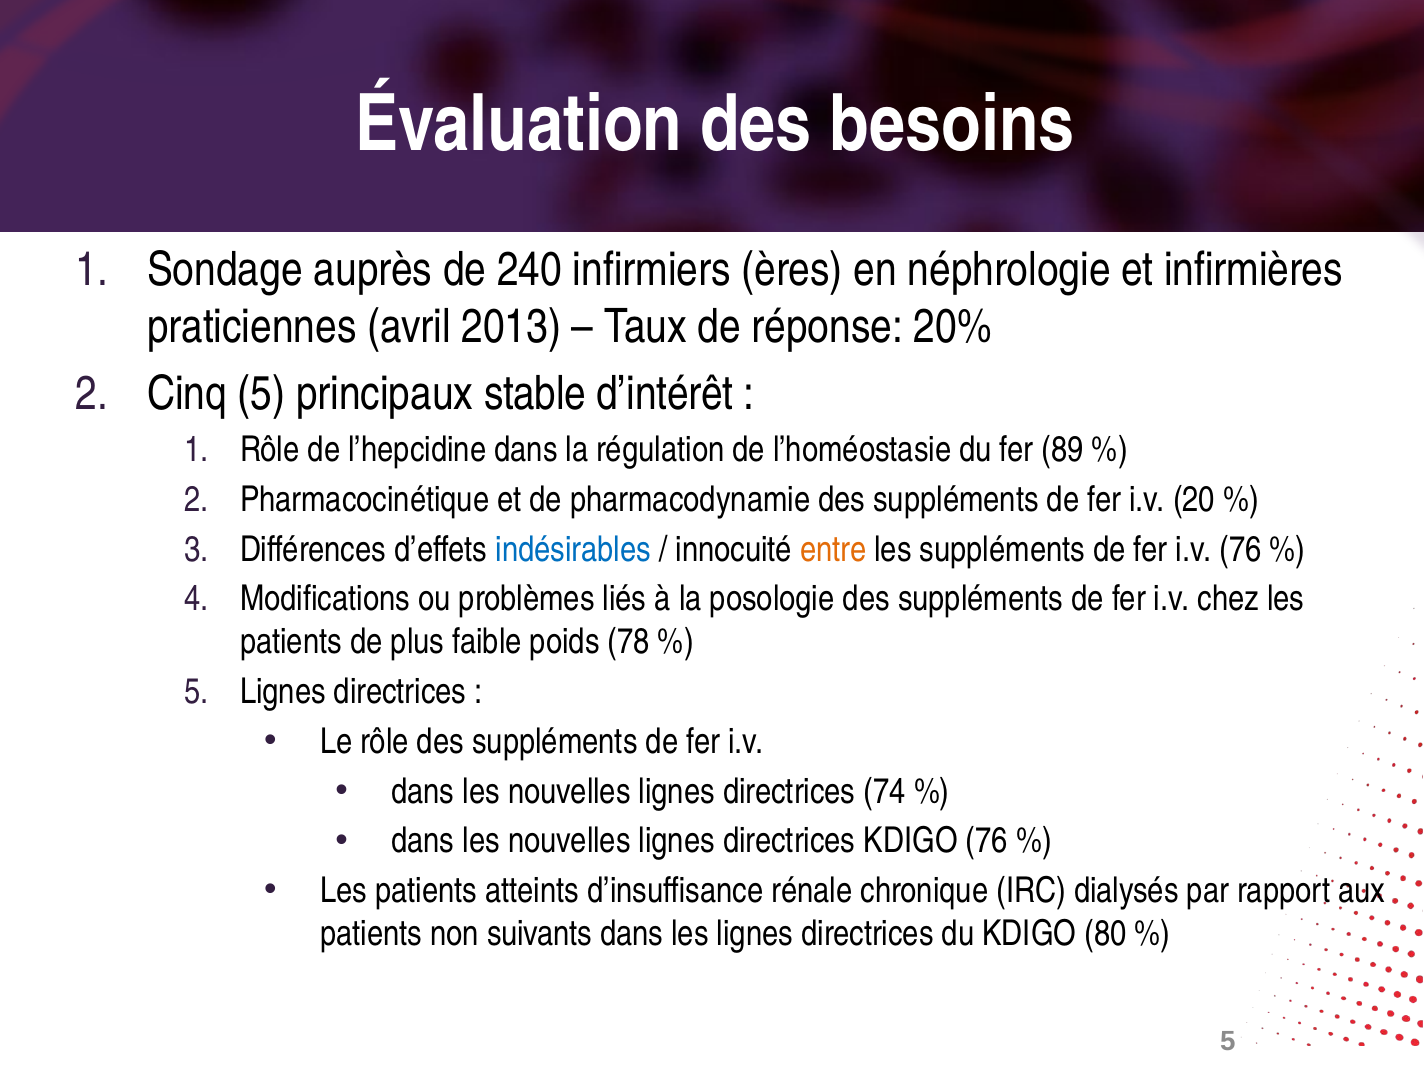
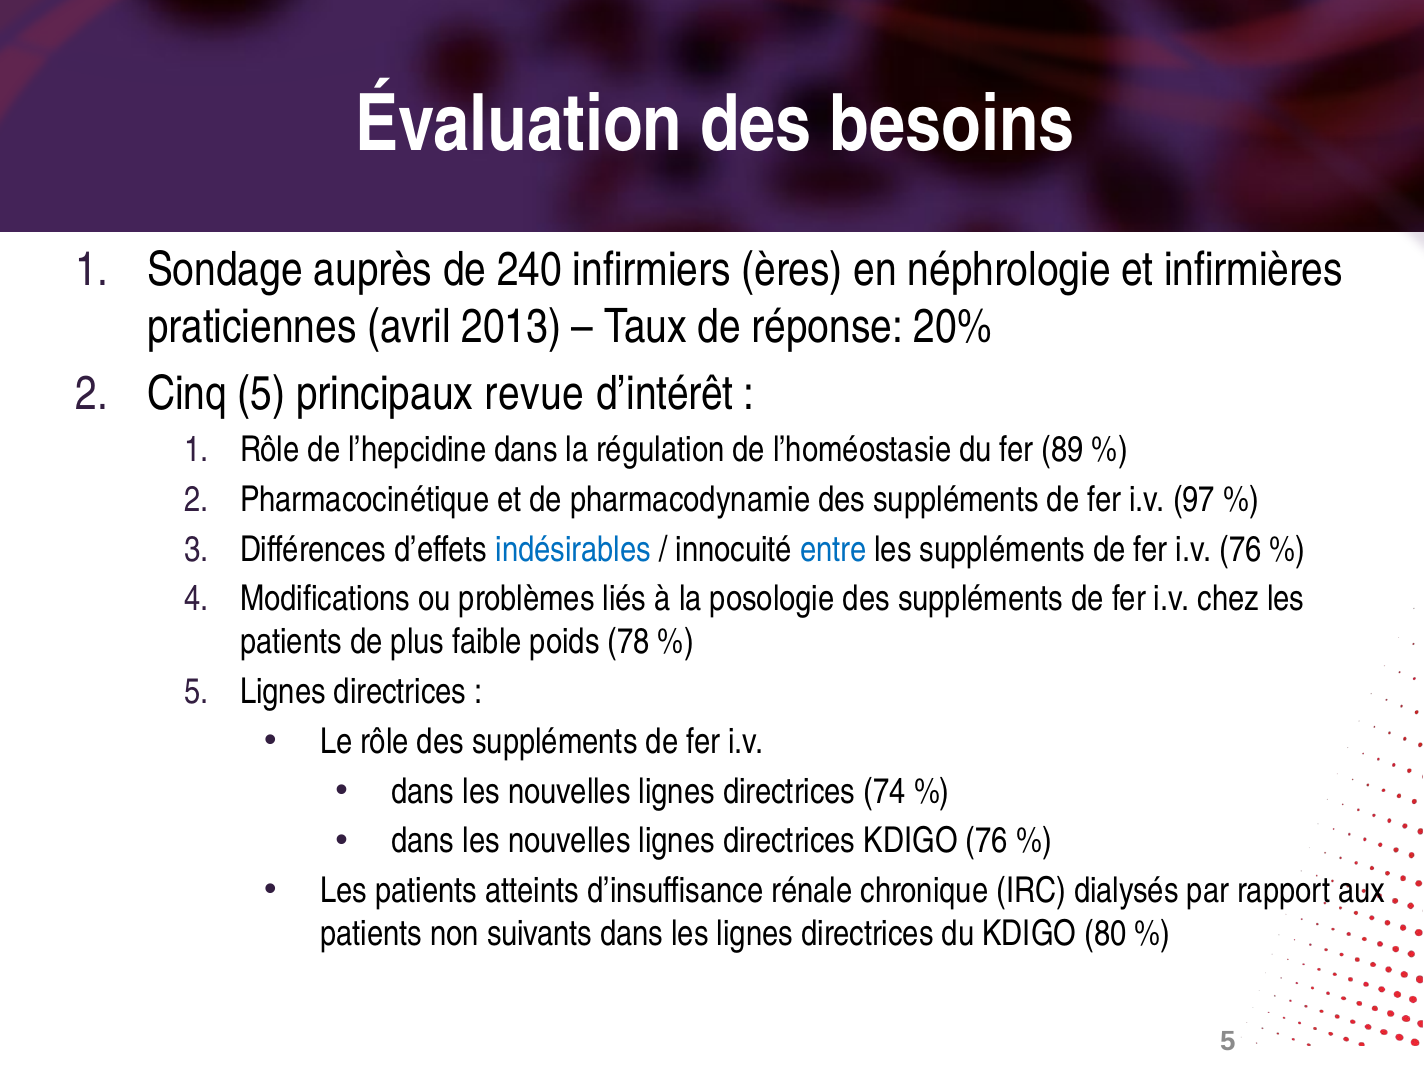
stable: stable -> revue
20: 20 -> 97
entre colour: orange -> blue
